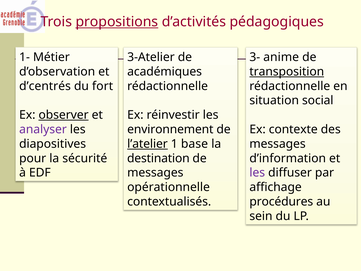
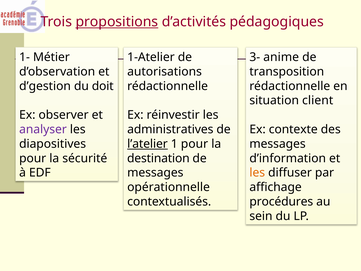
3-Atelier: 3-Atelier -> 1-Atelier
académiques: académiques -> autorisations
transposition underline: present -> none
d’centrés: d’centrés -> d’gestion
fort: fort -> doit
social: social -> client
observer underline: present -> none
environnement: environnement -> administratives
1 base: base -> pour
les at (257, 173) colour: purple -> orange
